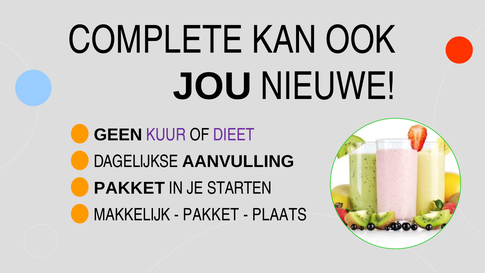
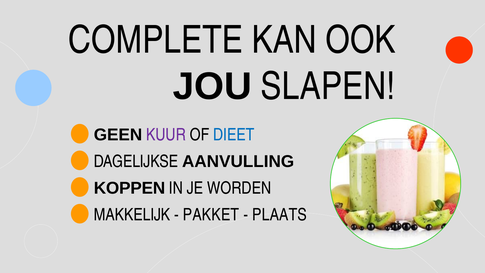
NIEUWE: NIEUWE -> SLAPEN
DIEET colour: purple -> blue
PAKKET at (129, 188): PAKKET -> KOPPEN
STARTEN: STARTEN -> WORDEN
